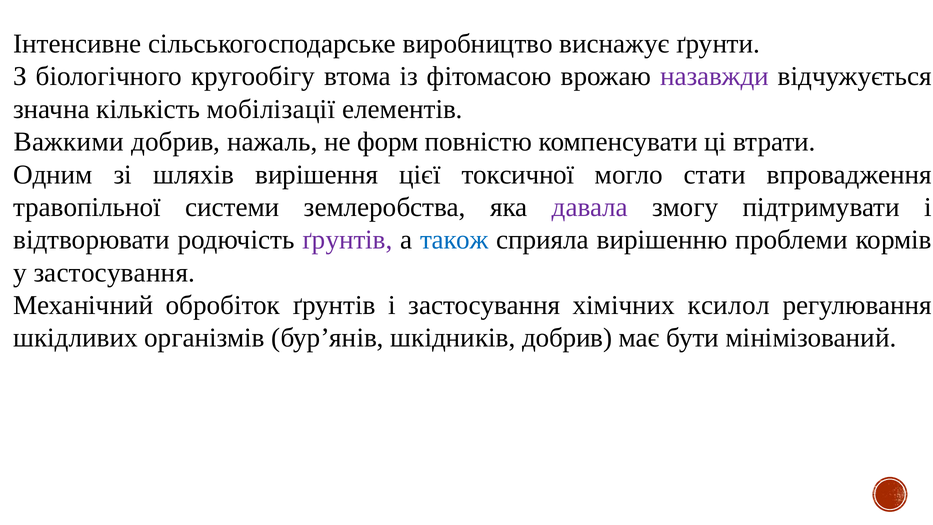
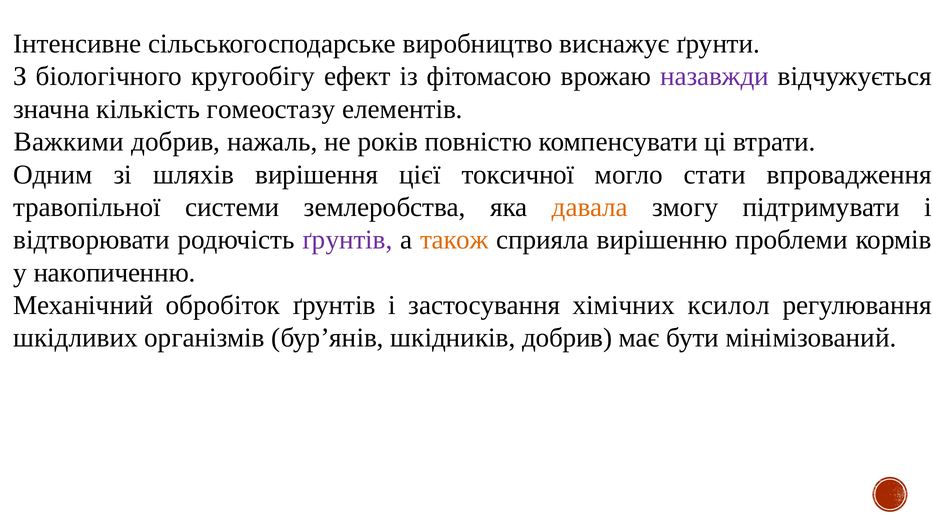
втома: втома -> ефект
мобілізації: мобілізації -> гомеостазу
форм: форм -> років
давала colour: purple -> orange
також colour: blue -> orange
у застосування: застосування -> накопиченню
